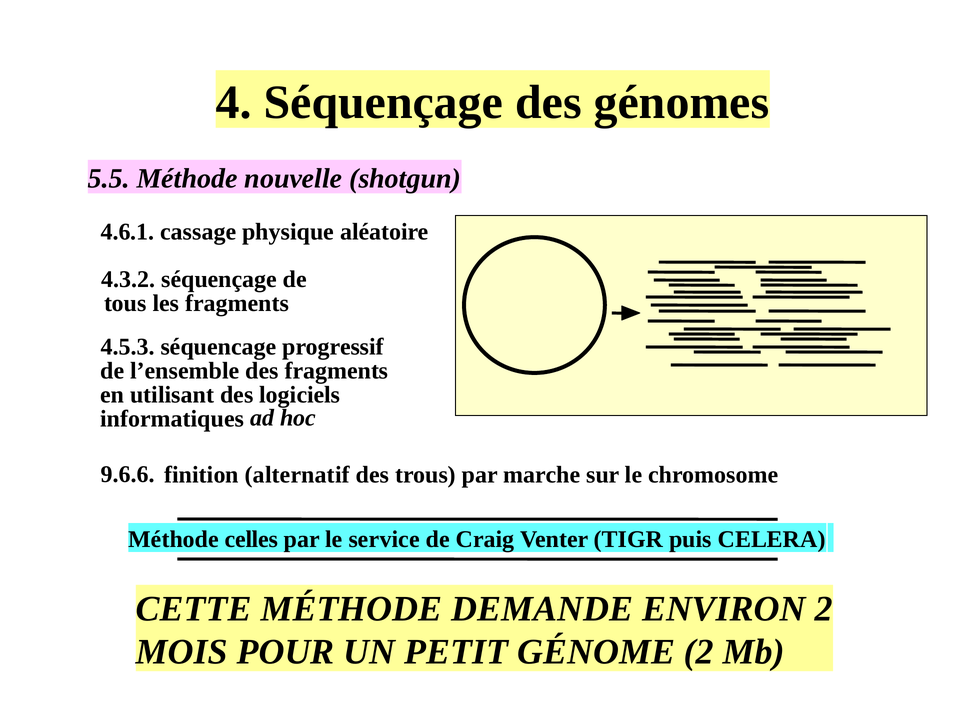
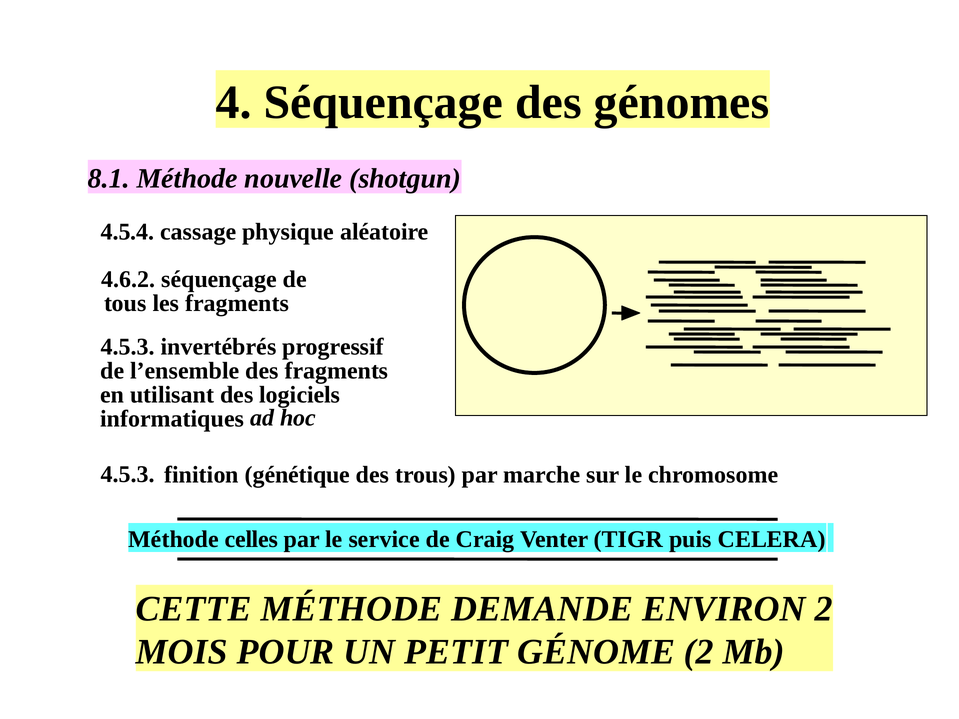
5.5: 5.5 -> 8.1
4.6.1: 4.6.1 -> 4.5.4
4.3.2: 4.3.2 -> 4.6.2
séquencage: séquencage -> invertébrés
9.6.6 at (128, 475): 9.6.6 -> 4.5.3
alternatif: alternatif -> génétique
